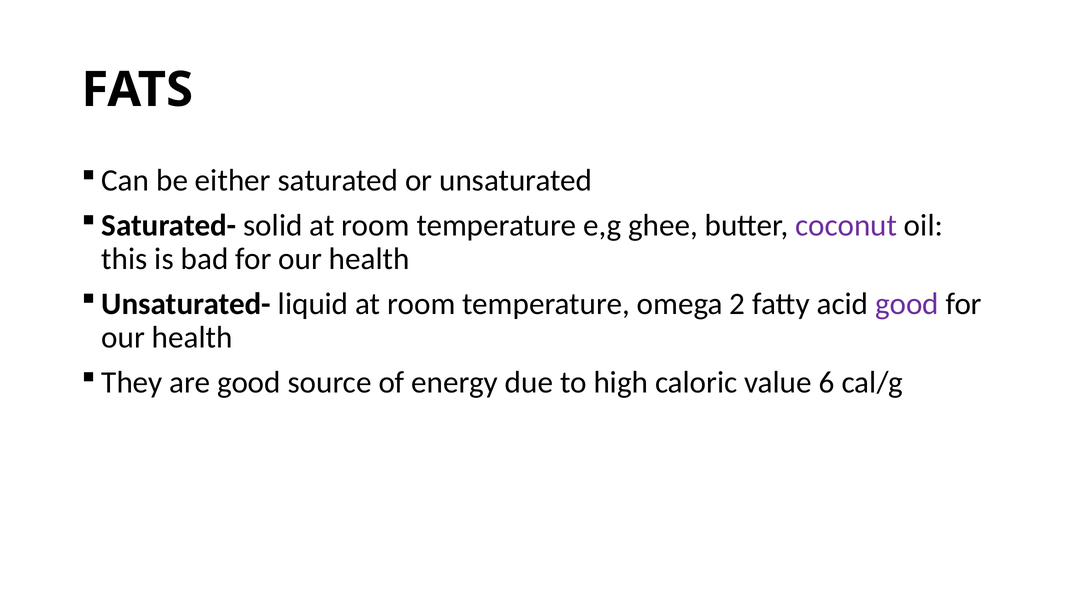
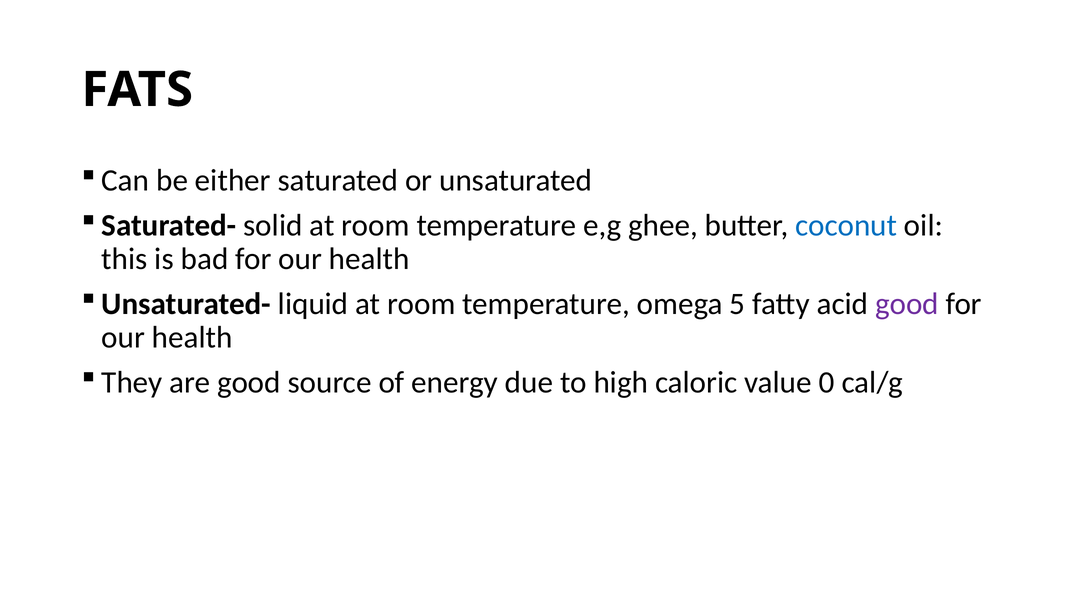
coconut colour: purple -> blue
2: 2 -> 5
6: 6 -> 0
